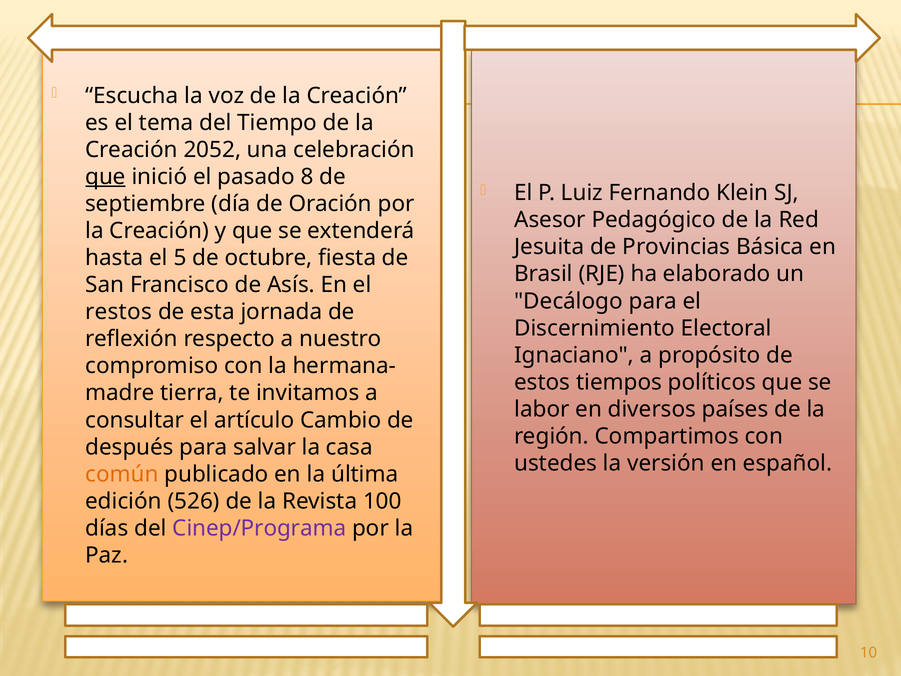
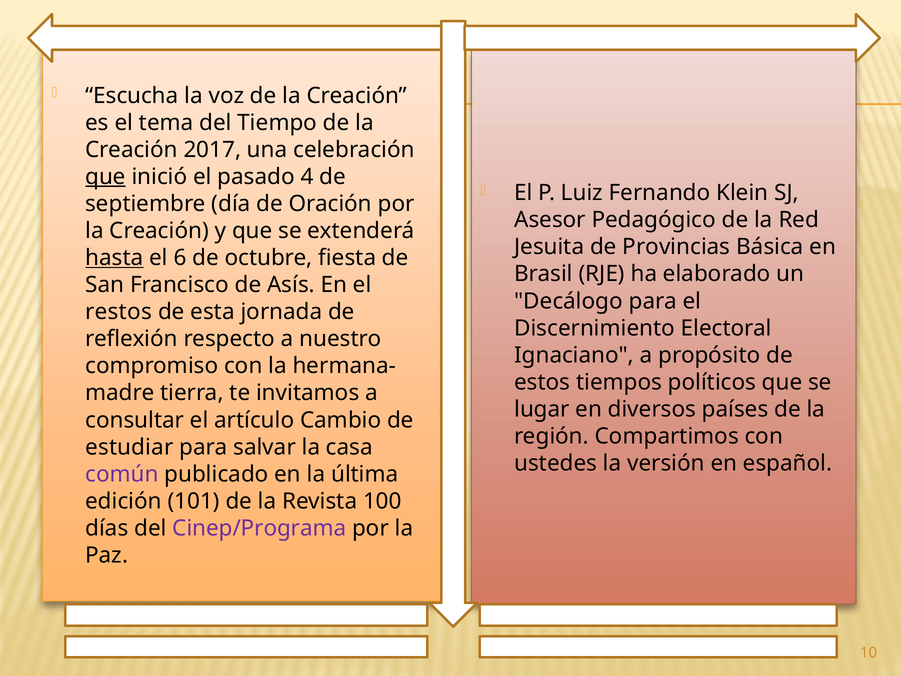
2052: 2052 -> 2017
8: 8 -> 4
hasta underline: none -> present
5: 5 -> 6
labor: labor -> lugar
después: después -> estudiar
común colour: orange -> purple
526: 526 -> 101
